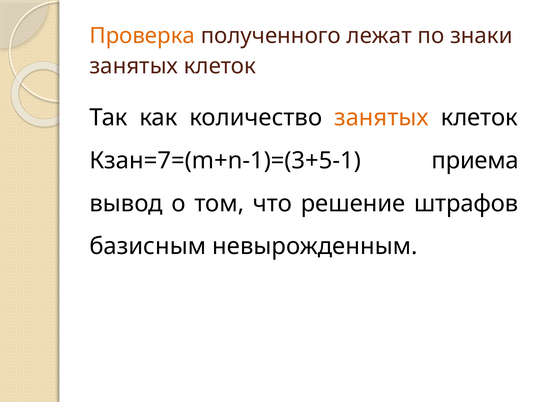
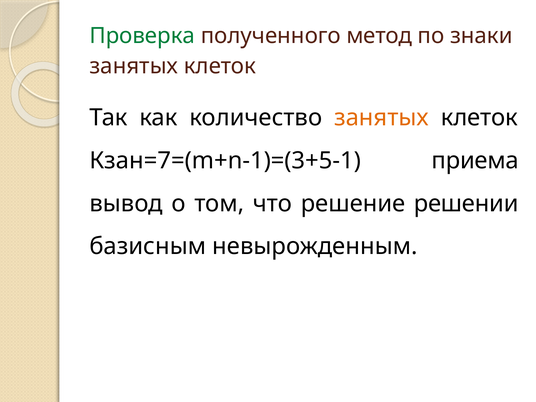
Проверка colour: orange -> green
лежат: лежат -> метод
штрафов: штрафов -> решении
